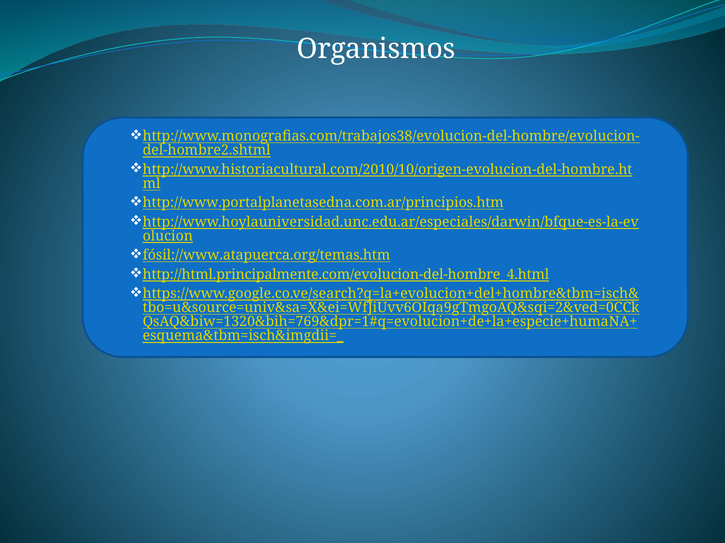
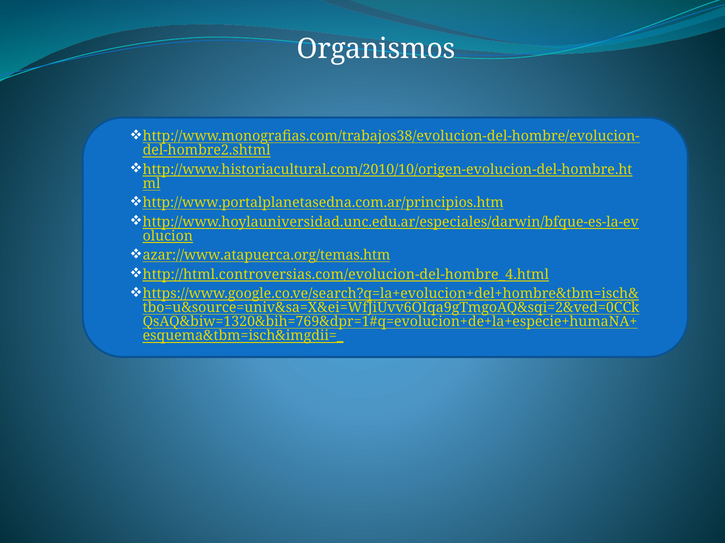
fósil://www.atapuerca.org/temas.htm: fósil://www.atapuerca.org/temas.htm -> azar://www.atapuerca.org/temas.htm
http://html.principalmente.com/evolucion-del-hombre_4.html: http://html.principalmente.com/evolucion-del-hombre_4.html -> http://html.controversias.com/evolucion-del-hombre_4.html
